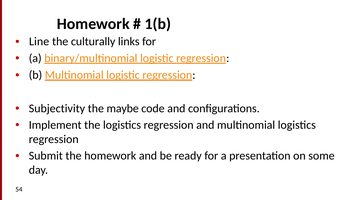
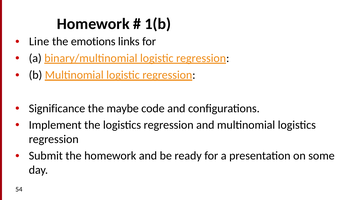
culturally: culturally -> emotions
Subjectivity: Subjectivity -> Significance
